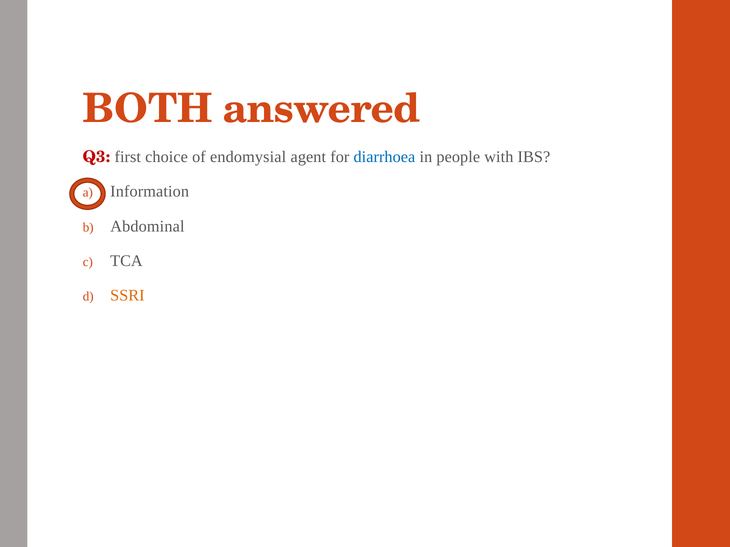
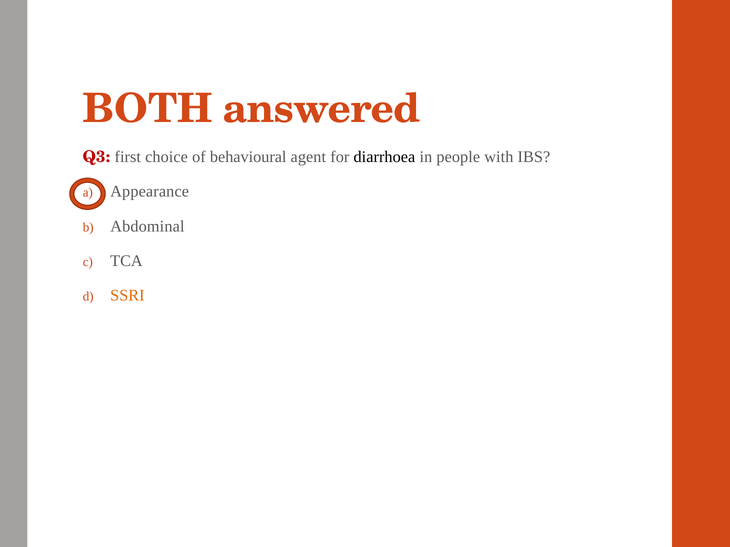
endomysial: endomysial -> behavioural
diarrhoea colour: blue -> black
Information: Information -> Appearance
